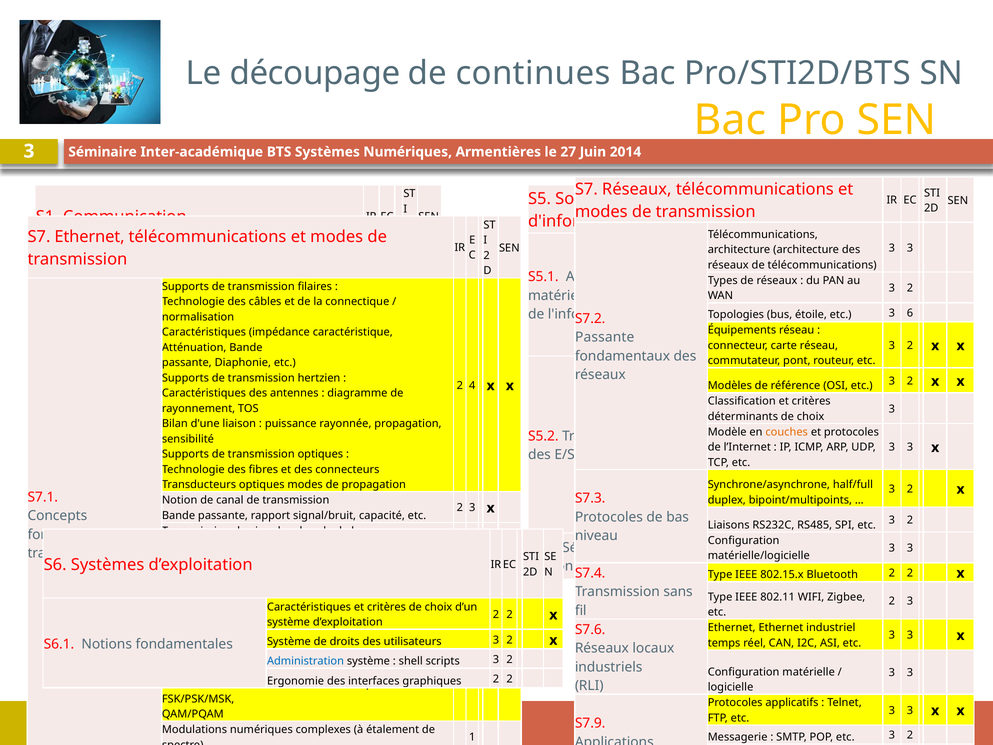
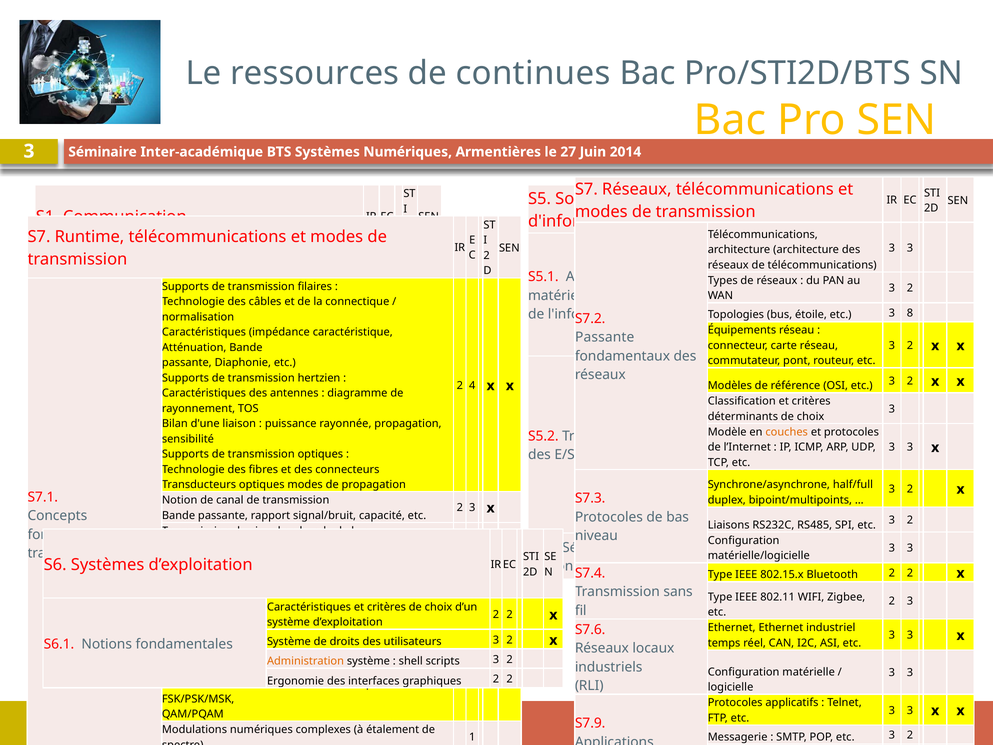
découpage: découpage -> ressources
S7 Ethernet: Ethernet -> Runtime
6: 6 -> 8
Administration colour: blue -> orange
